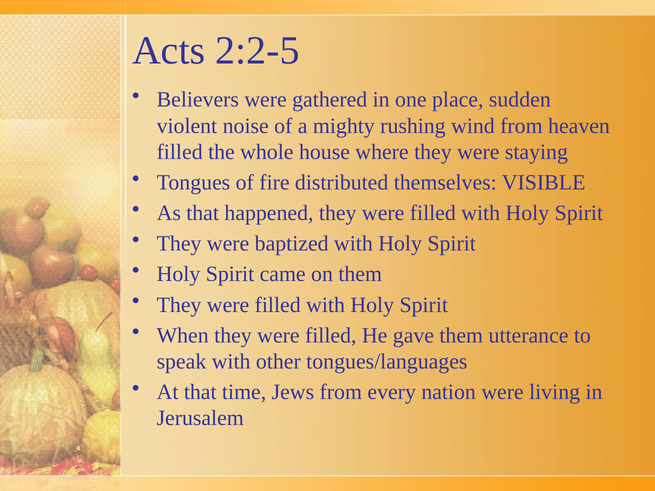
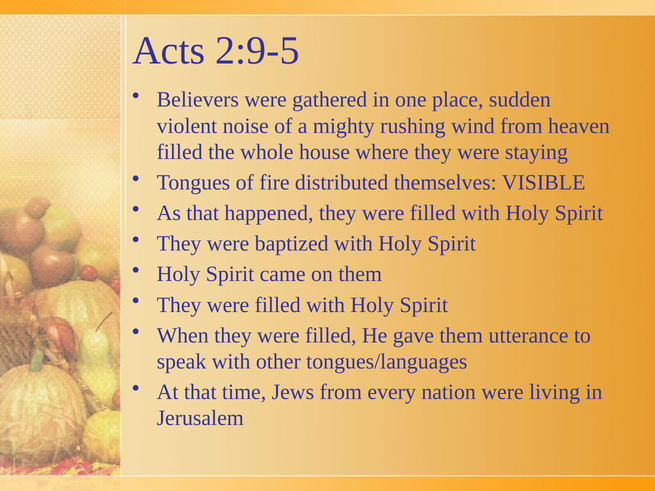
2:2-5: 2:2-5 -> 2:9-5
